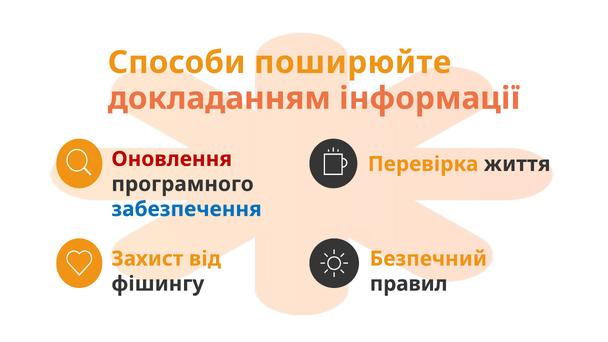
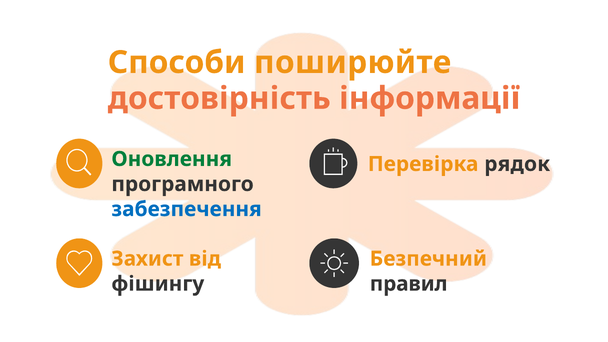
докладанням: докладанням -> достовірність
Оновлення colour: red -> green
життя: життя -> рядок
